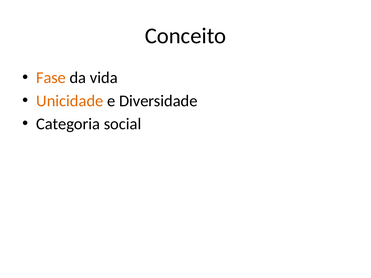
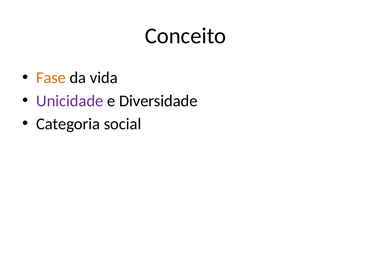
Unicidade colour: orange -> purple
